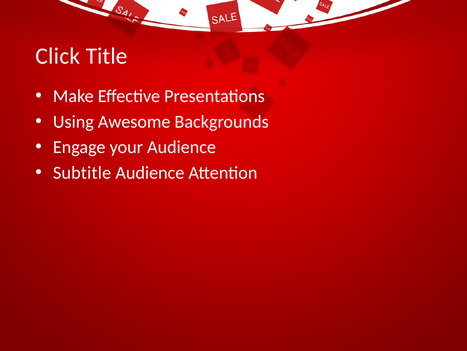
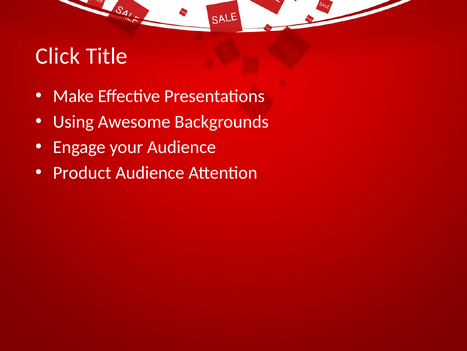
Subtitle: Subtitle -> Product
